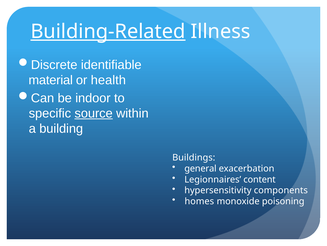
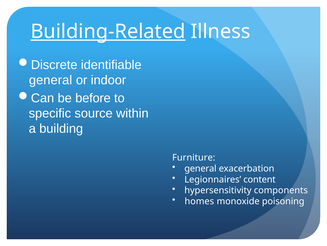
material at (51, 80): material -> general
health: health -> indoor
indoor: indoor -> before
source underline: present -> none
Buildings: Buildings -> Furniture
